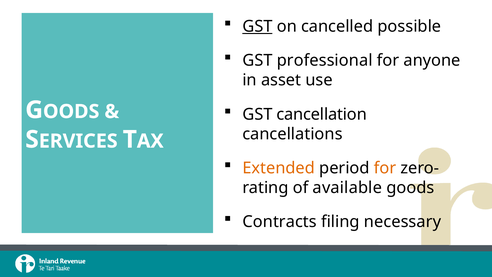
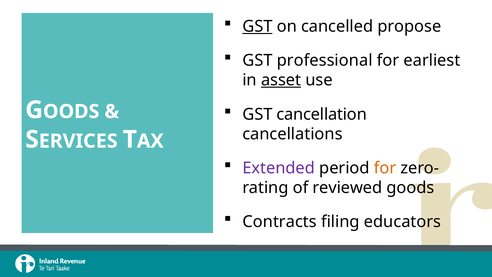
possible: possible -> propose
anyone: anyone -> earliest
asset underline: none -> present
Extended colour: orange -> purple
available: available -> reviewed
necessary: necessary -> educators
